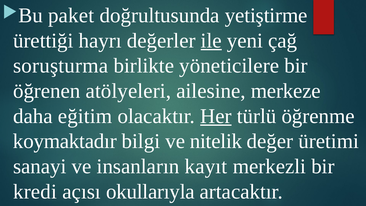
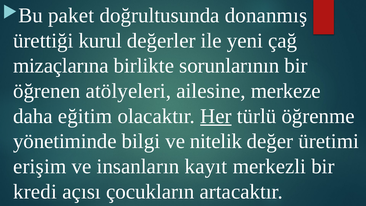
yetiştirme: yetiştirme -> donanmış
hayrı: hayrı -> kurul
ile underline: present -> none
soruşturma: soruşturma -> mizaçlarına
yöneticilere: yöneticilere -> sorunlarının
koymaktadır: koymaktadır -> yönetiminde
sanayi: sanayi -> erişim
okullarıyla: okullarıyla -> çocukların
